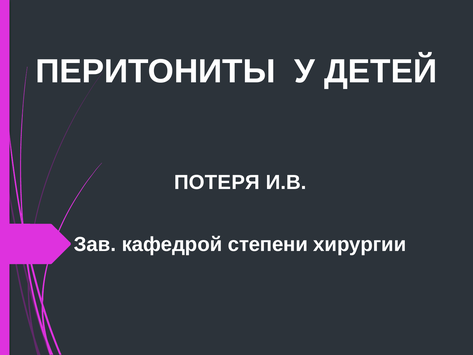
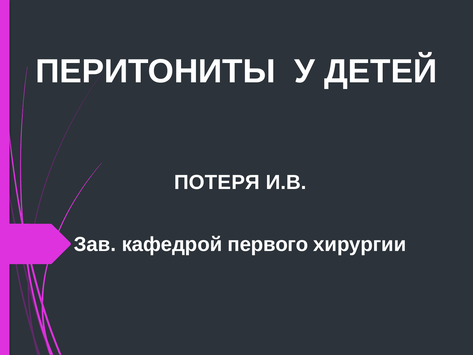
степени: степени -> первого
